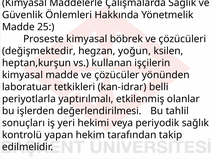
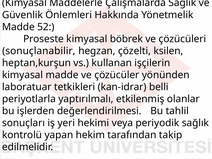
25: 25 -> 52
değişmektedir: değişmektedir -> sonuçlanabilir
yoğun: yoğun -> çözelti
